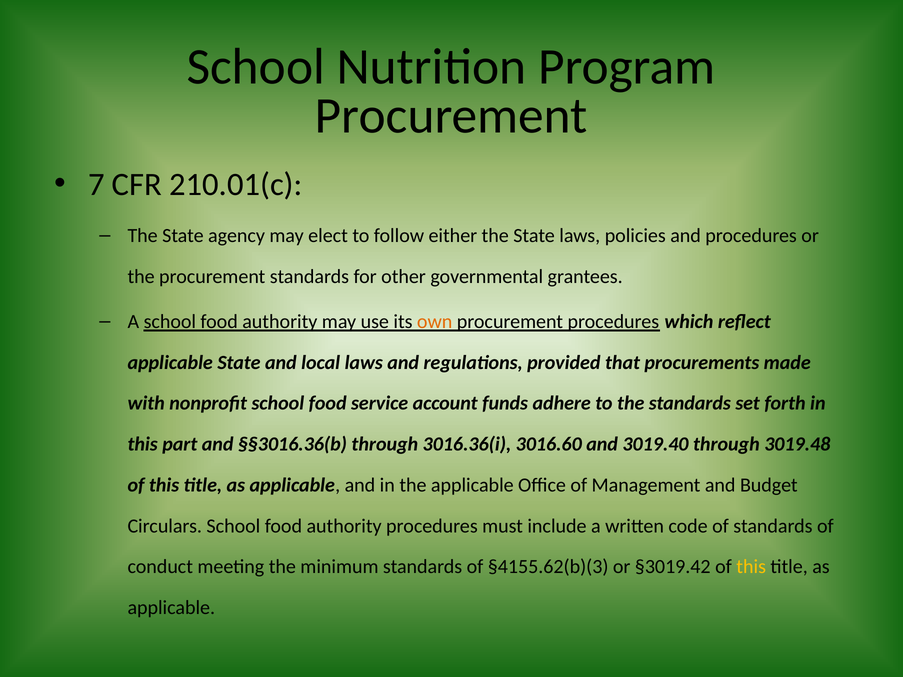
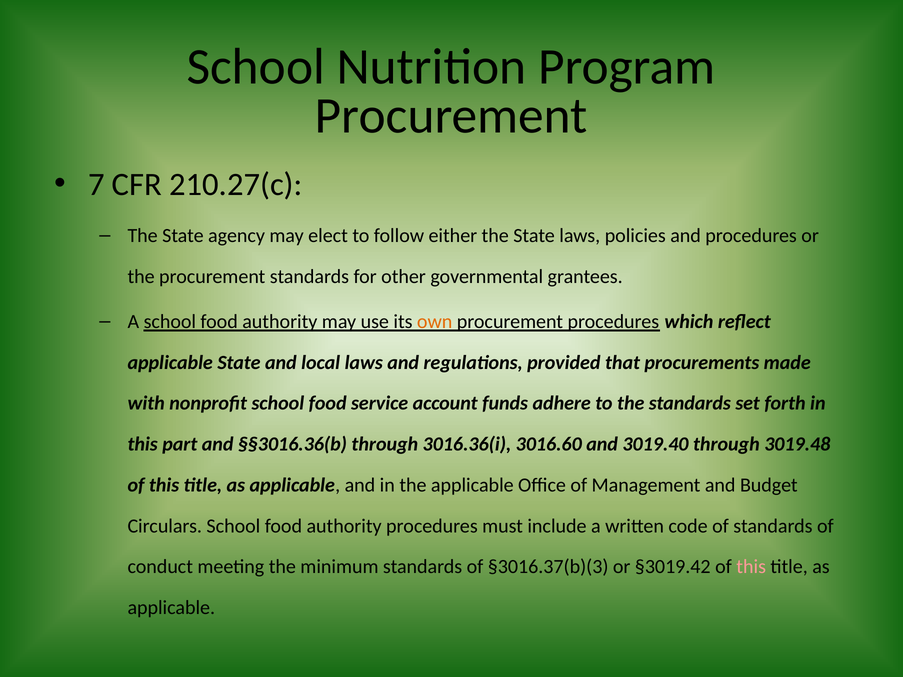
210.01(c: 210.01(c -> 210.27(c
§4155.62(b)(3: §4155.62(b)(3 -> §3016.37(b)(3
this at (751, 567) colour: yellow -> pink
